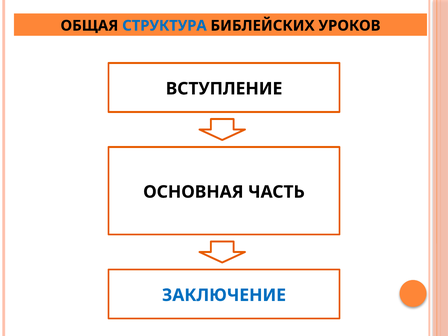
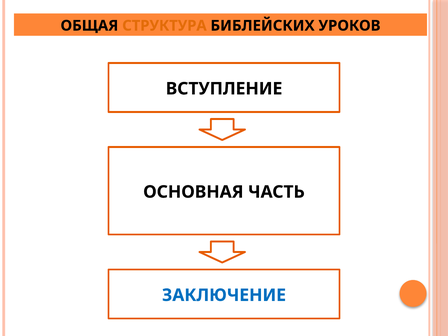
СТРУКТУРА colour: blue -> orange
